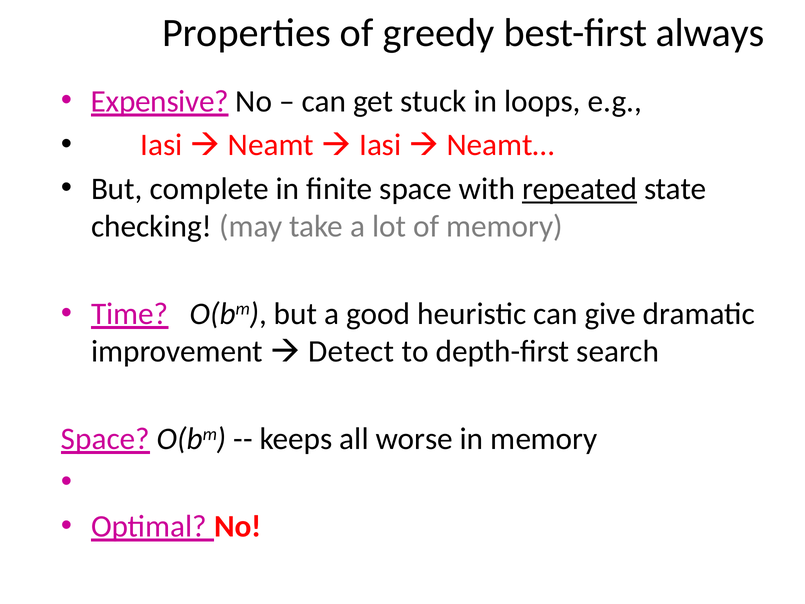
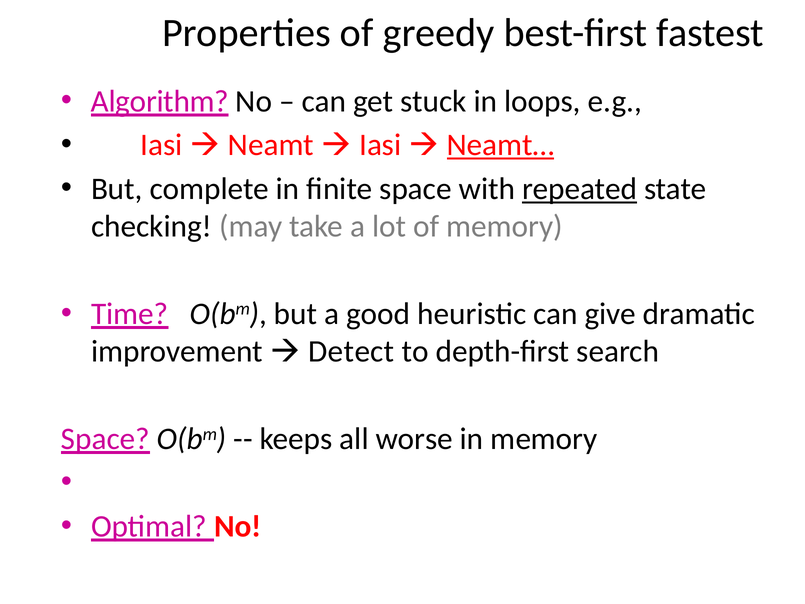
always: always -> fastest
Expensive: Expensive -> Algorithm
Neamt… underline: none -> present
